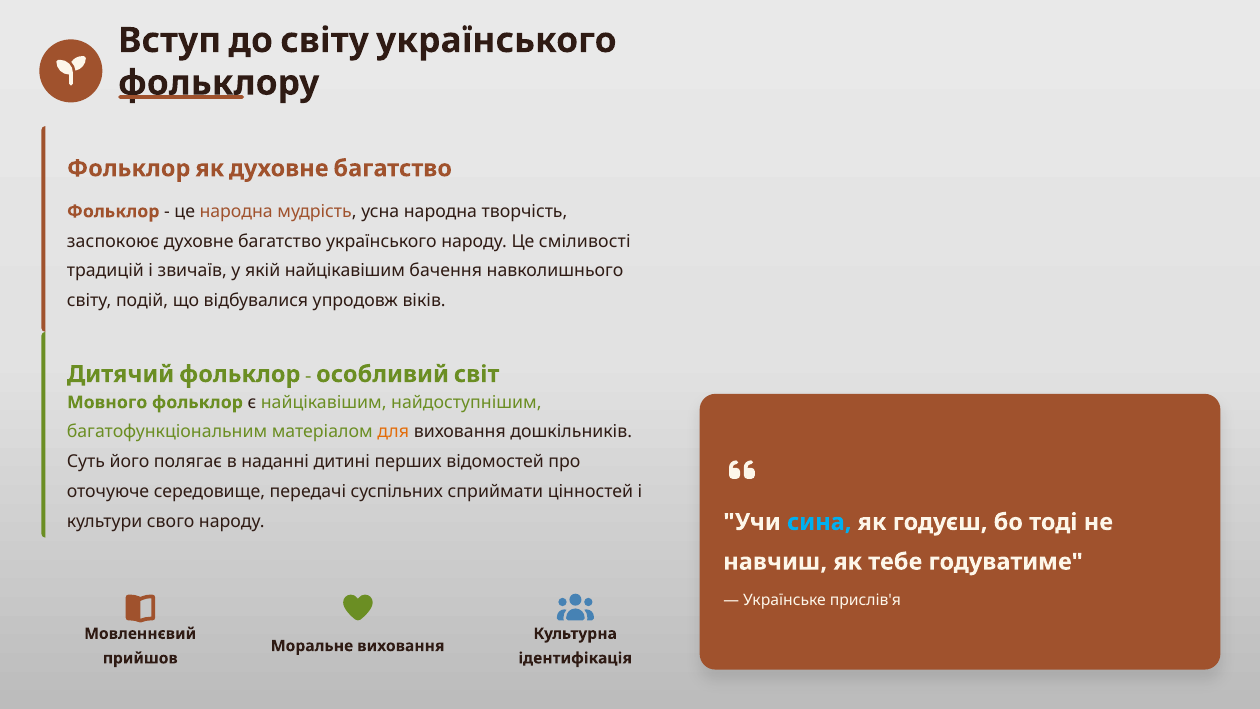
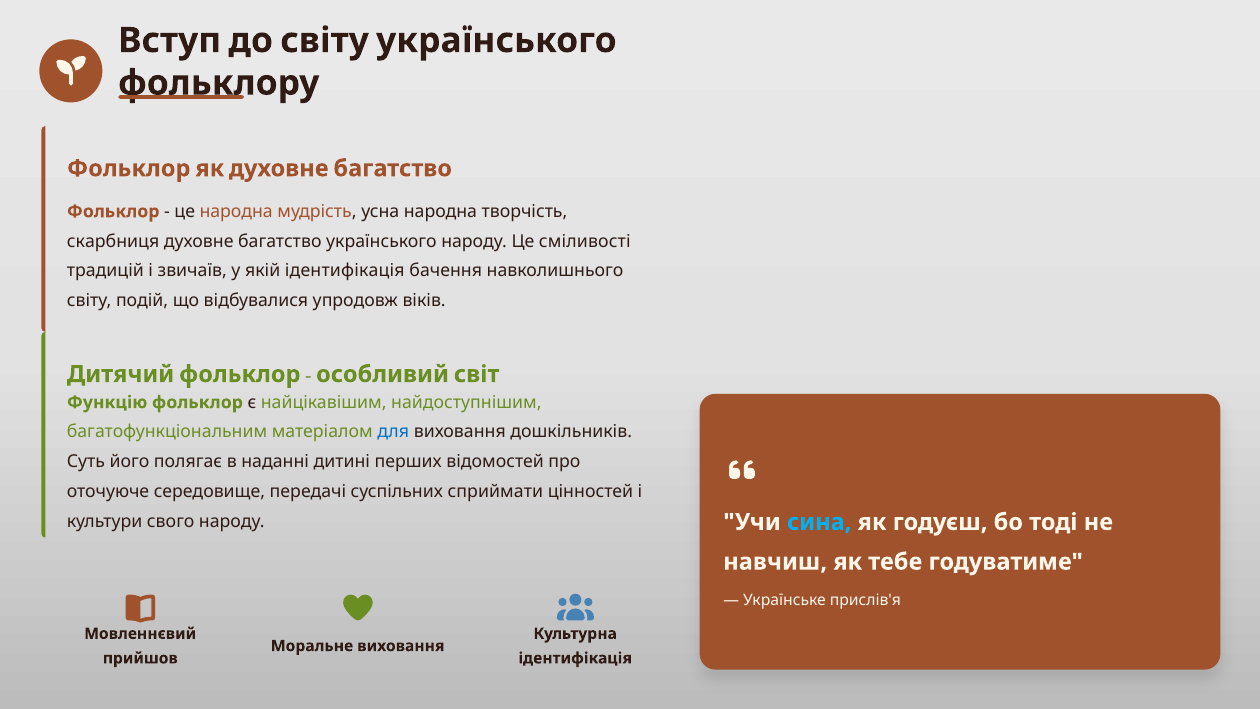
заспокоює: заспокоює -> скарбниця
якій найцікавішим: найцікавішим -> ідентифікація
Мовного: Мовного -> Функцію
для colour: orange -> blue
